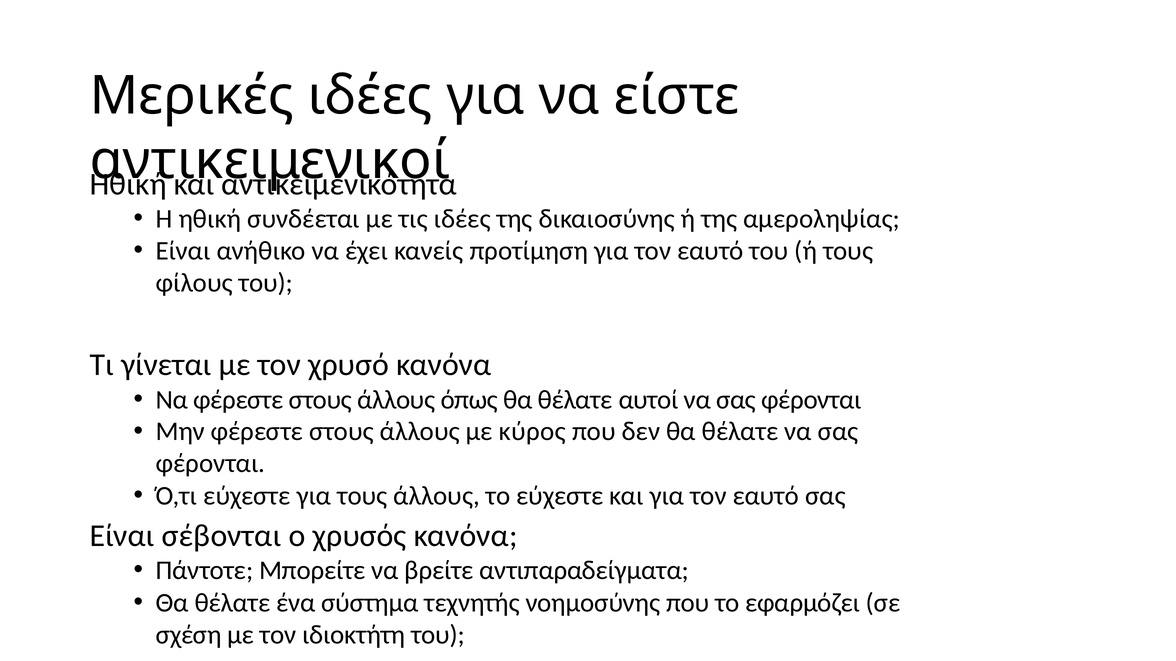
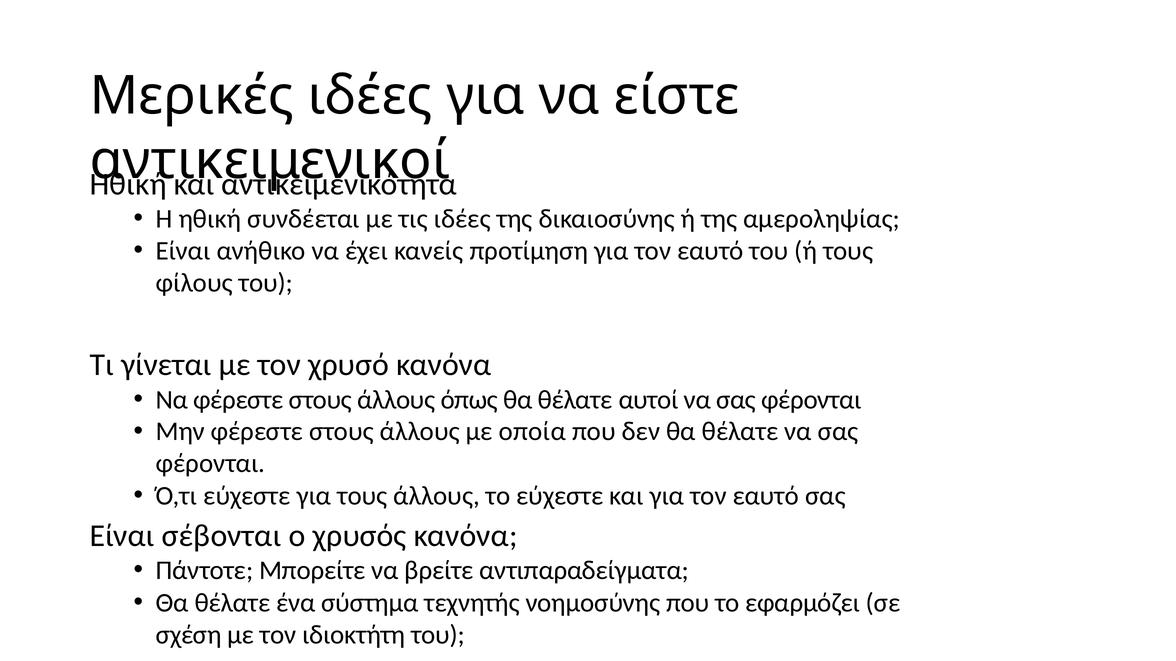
κύρος: κύρος -> οποία
